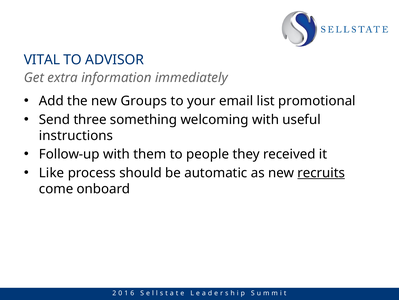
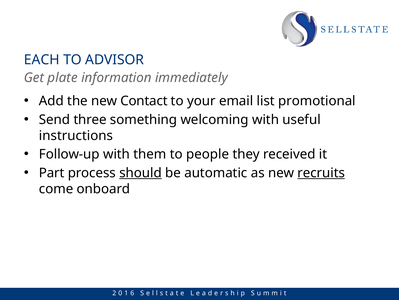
VITAL: VITAL -> EACH
extra: extra -> plate
Groups: Groups -> Contact
Like: Like -> Part
should underline: none -> present
